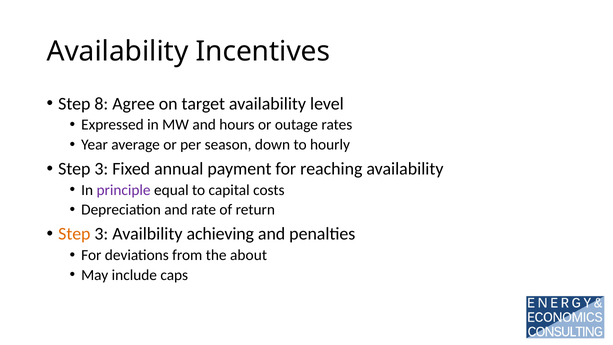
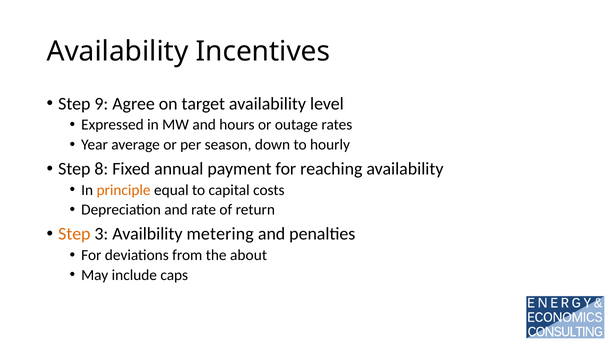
8: 8 -> 9
3 at (101, 169): 3 -> 8
principle colour: purple -> orange
achieving: achieving -> metering
